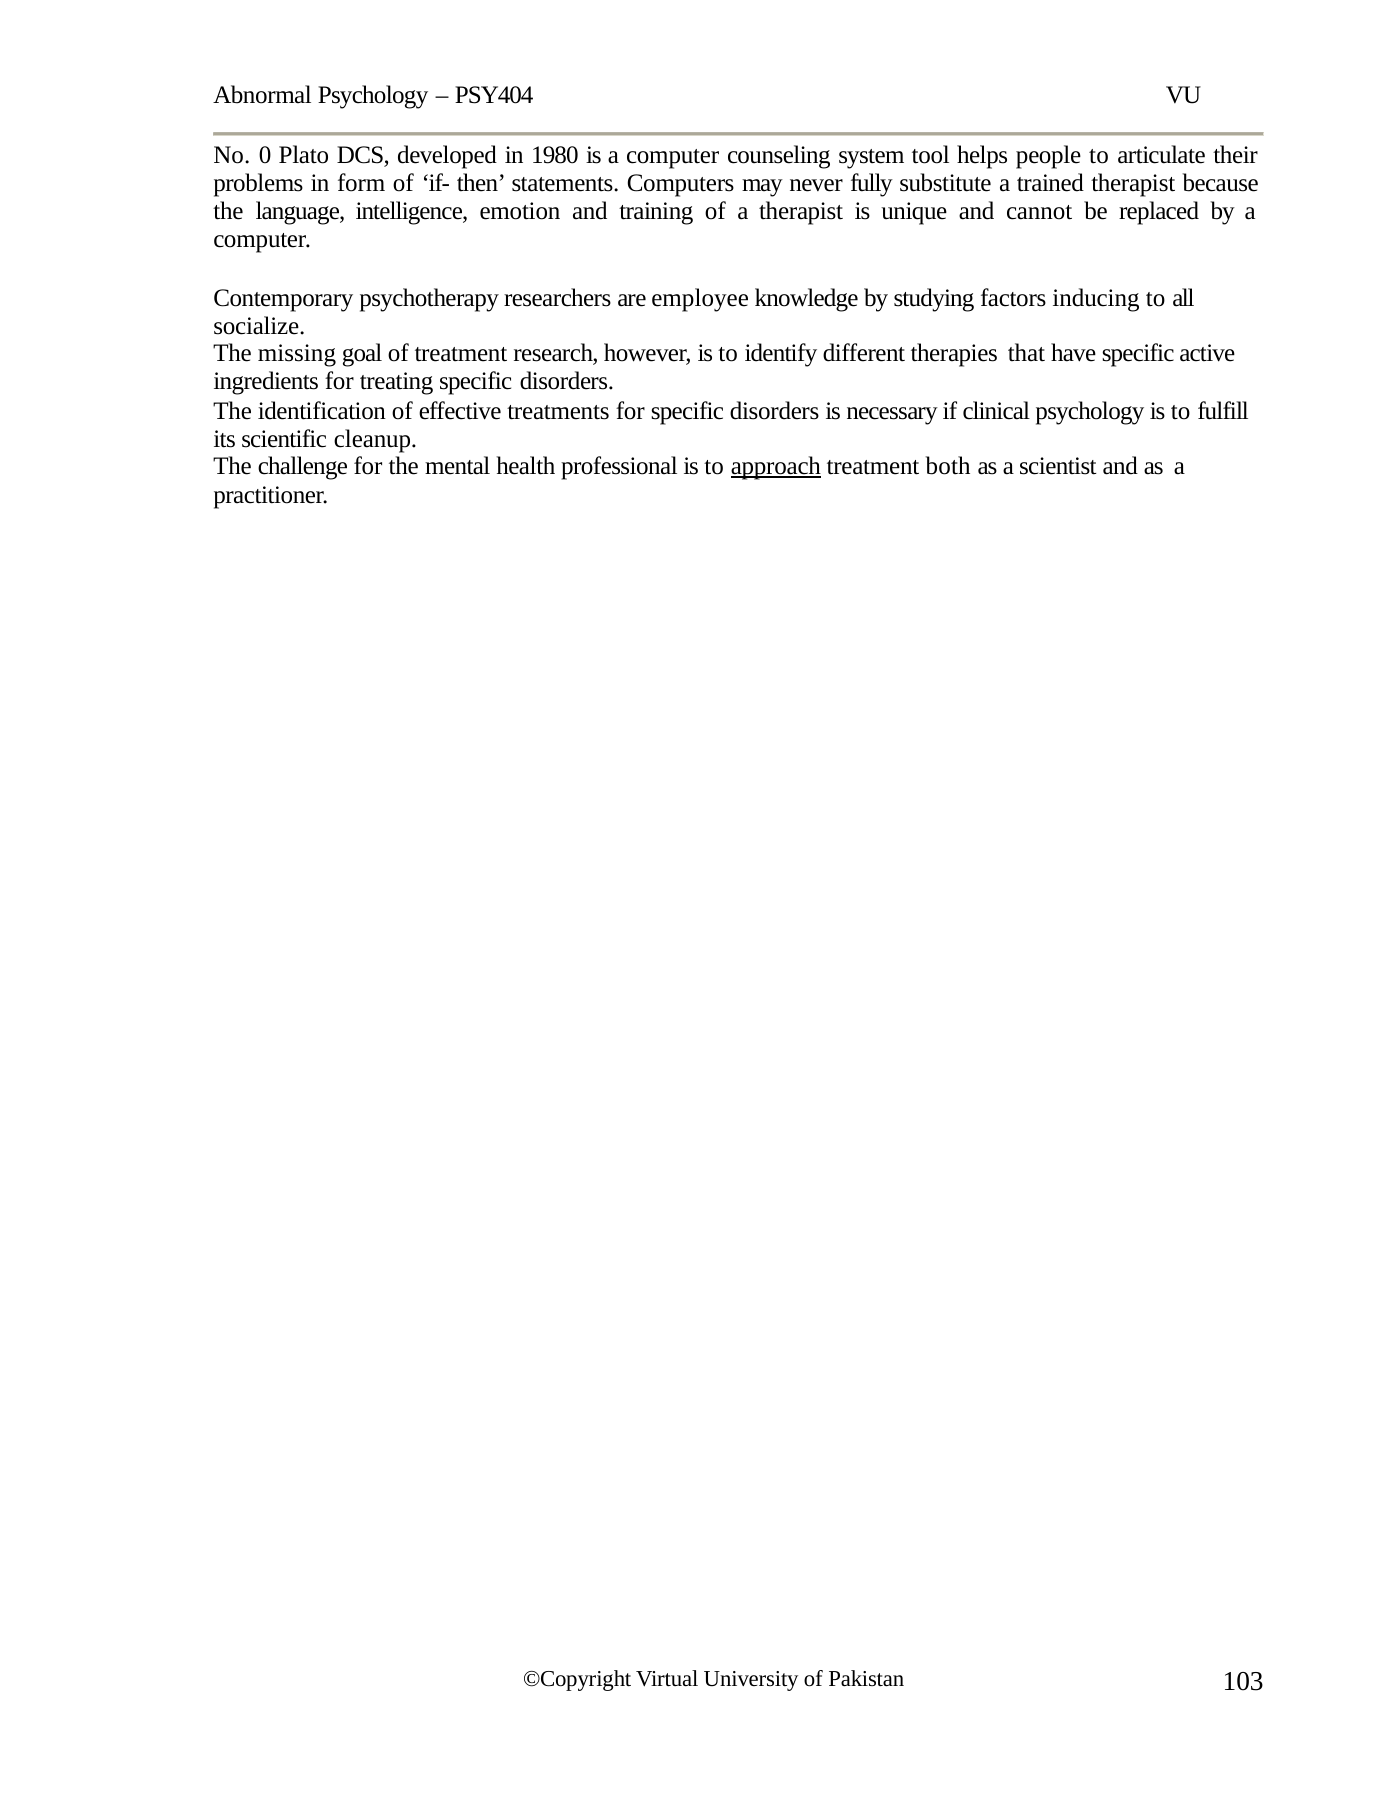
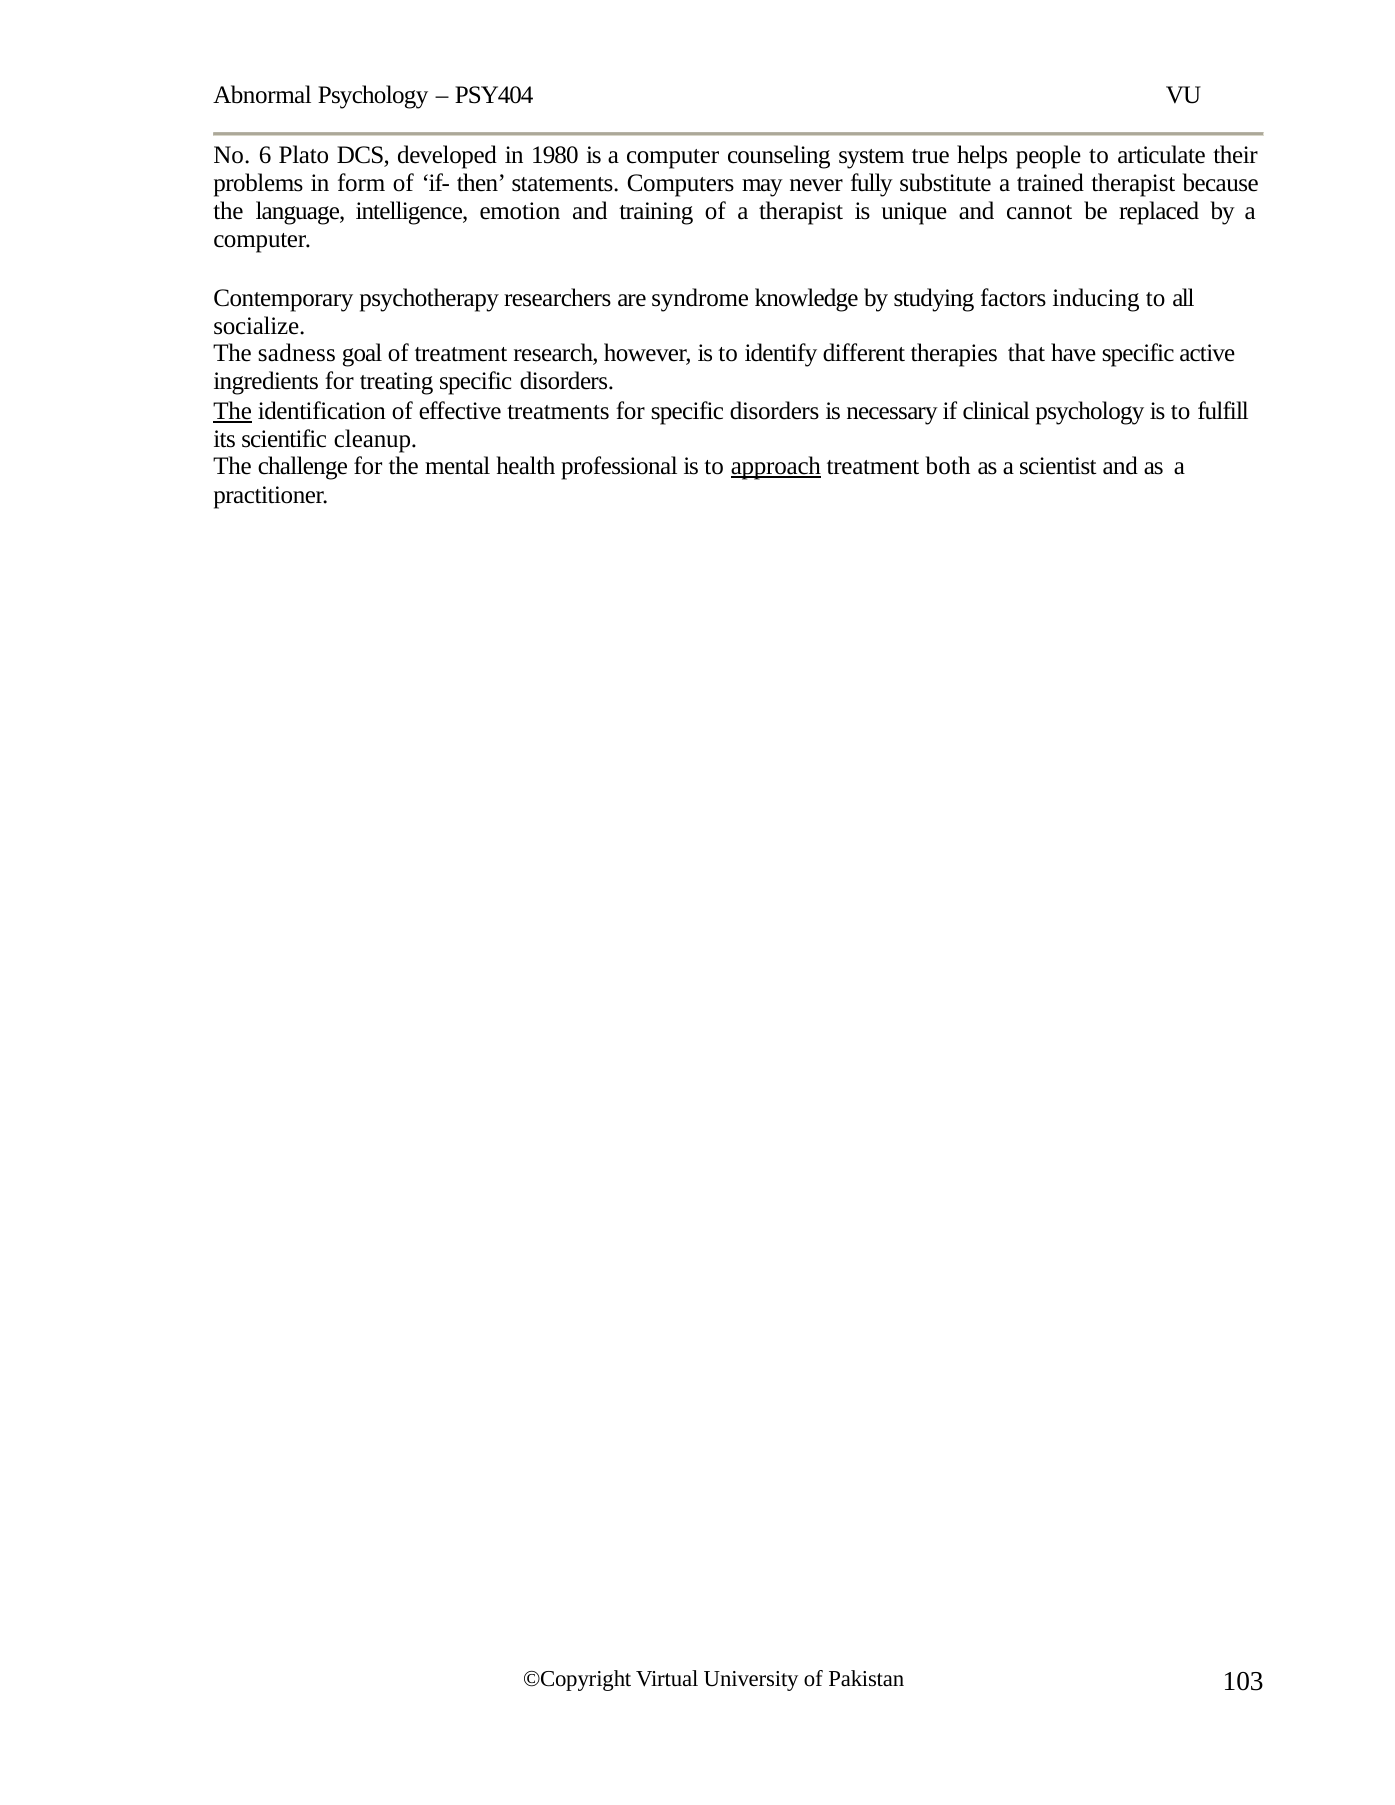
0: 0 -> 6
tool: tool -> true
employee: employee -> syndrome
missing: missing -> sadness
The at (233, 411) underline: none -> present
